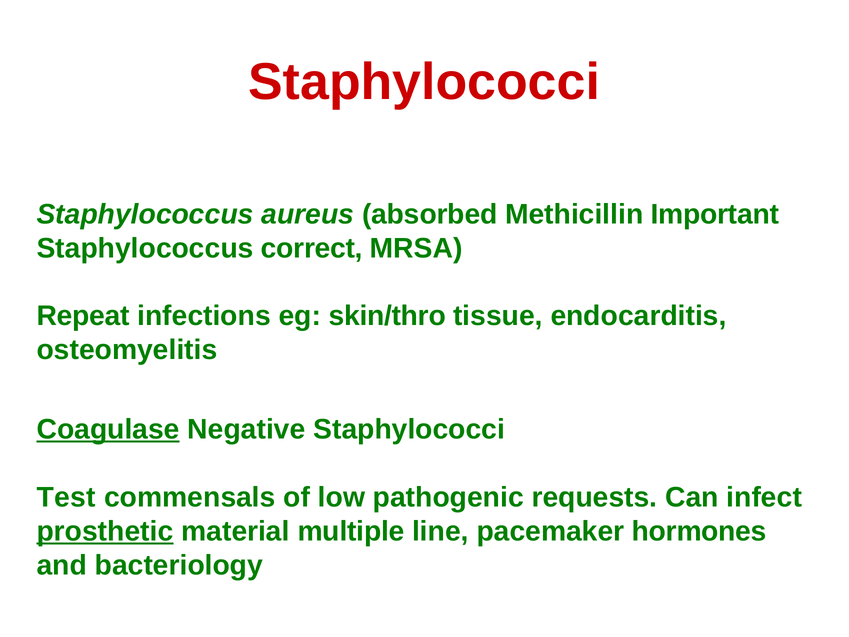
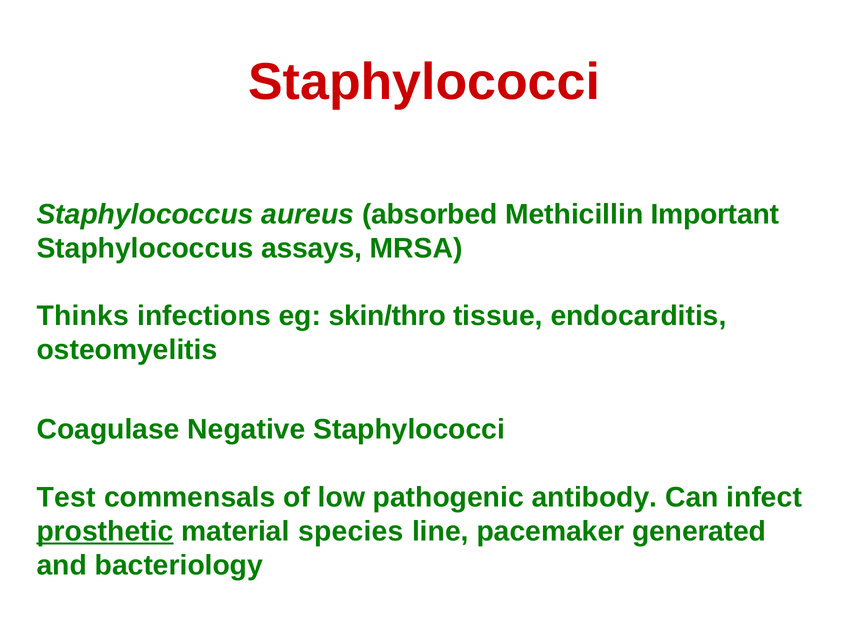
correct: correct -> assays
Repeat: Repeat -> Thinks
Coagulase underline: present -> none
requests: requests -> antibody
multiple: multiple -> species
hormones: hormones -> generated
